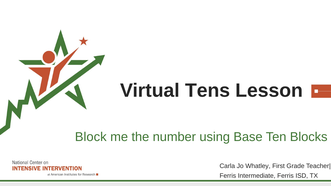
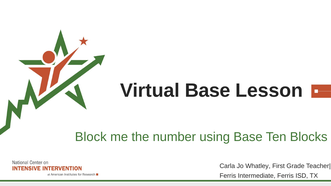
Virtual Tens: Tens -> Base
